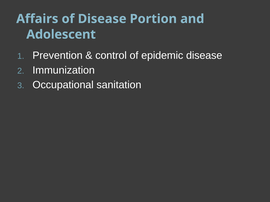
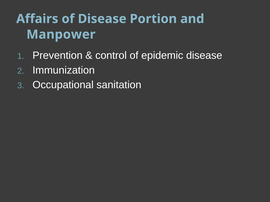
Adolescent: Adolescent -> Manpower
